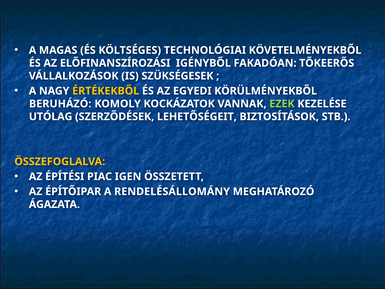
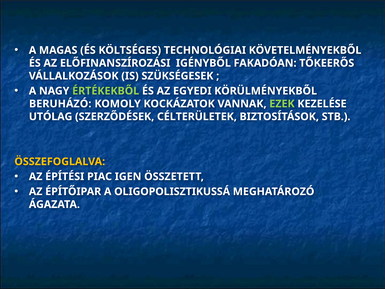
ÉRTÉKEKBŐL colour: yellow -> light green
LEHETŐSÉGEIT: LEHETŐSÉGEIT -> CÉLTERÜLETEK
RENDELÉSÁLLOMÁNY: RENDELÉSÁLLOMÁNY -> OLIGOPOLISZTIKUSSÁ
